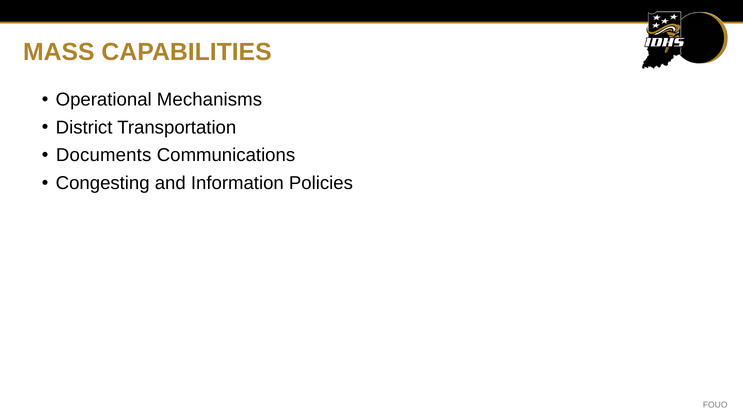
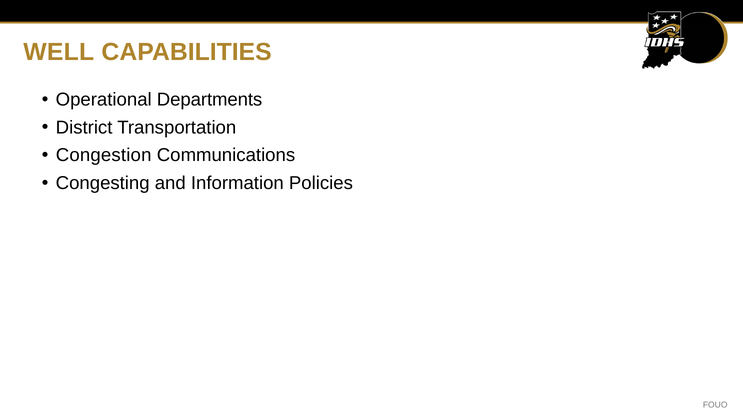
MASS: MASS -> WELL
Mechanisms: Mechanisms -> Departments
Documents: Documents -> Congestion
